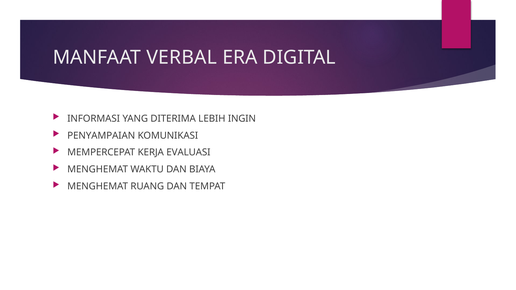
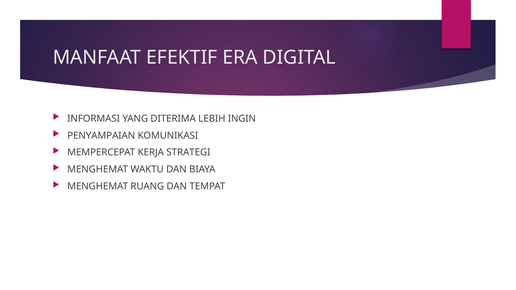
VERBAL: VERBAL -> EFEKTIF
EVALUASI: EVALUASI -> STRATEGI
